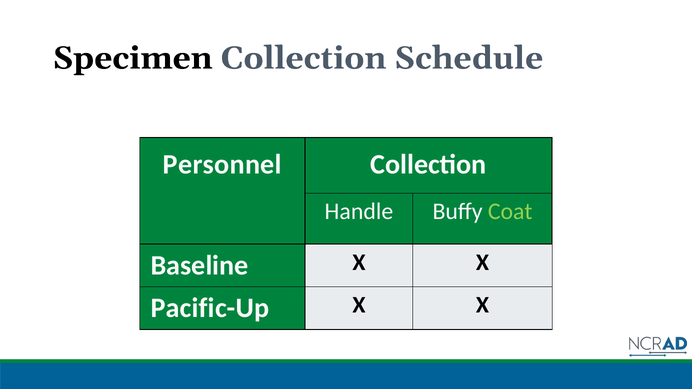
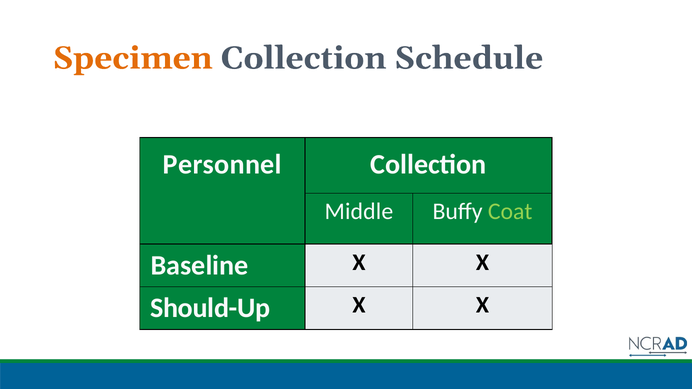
Specimen colour: black -> orange
Handle: Handle -> Middle
Pacific-Up: Pacific-Up -> Should-Up
